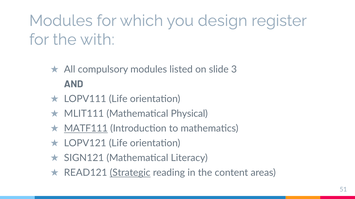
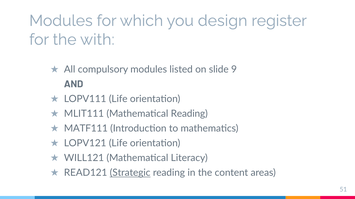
3: 3 -> 9
Mathematical Physical: Physical -> Reading
MATF111 underline: present -> none
SIGN121: SIGN121 -> WILL121
